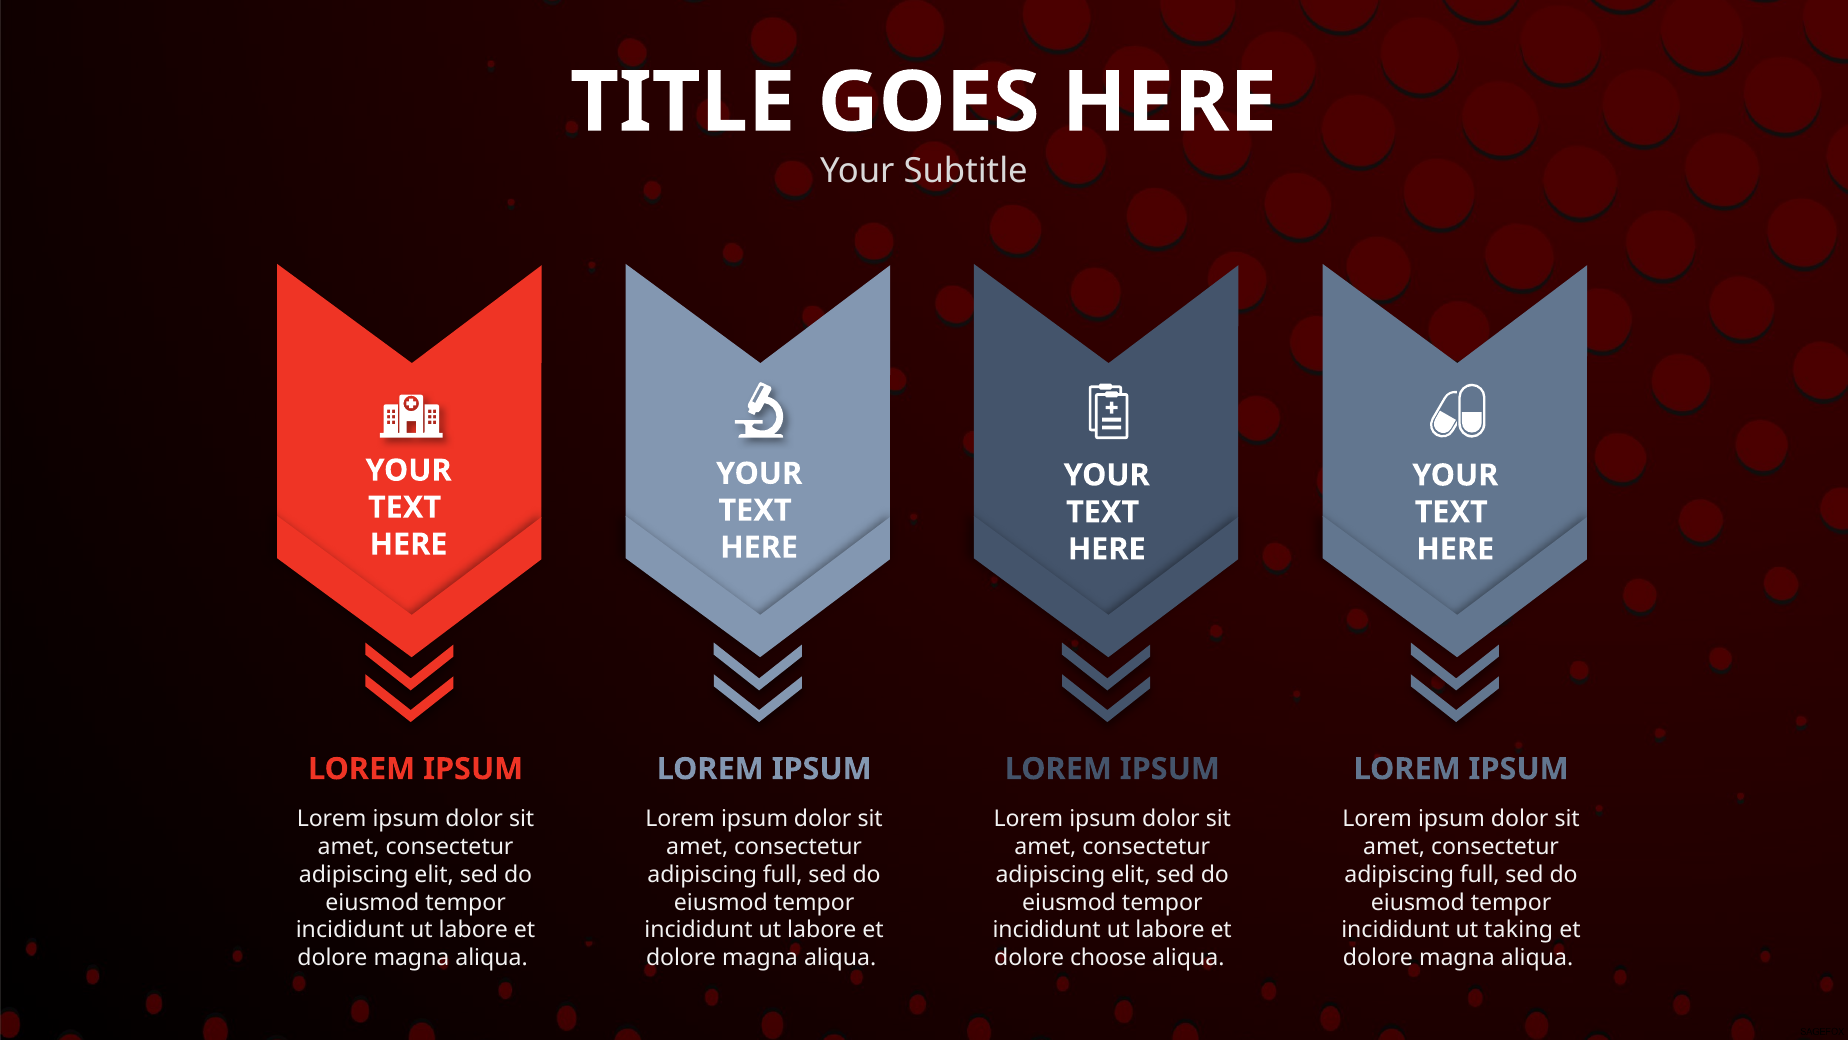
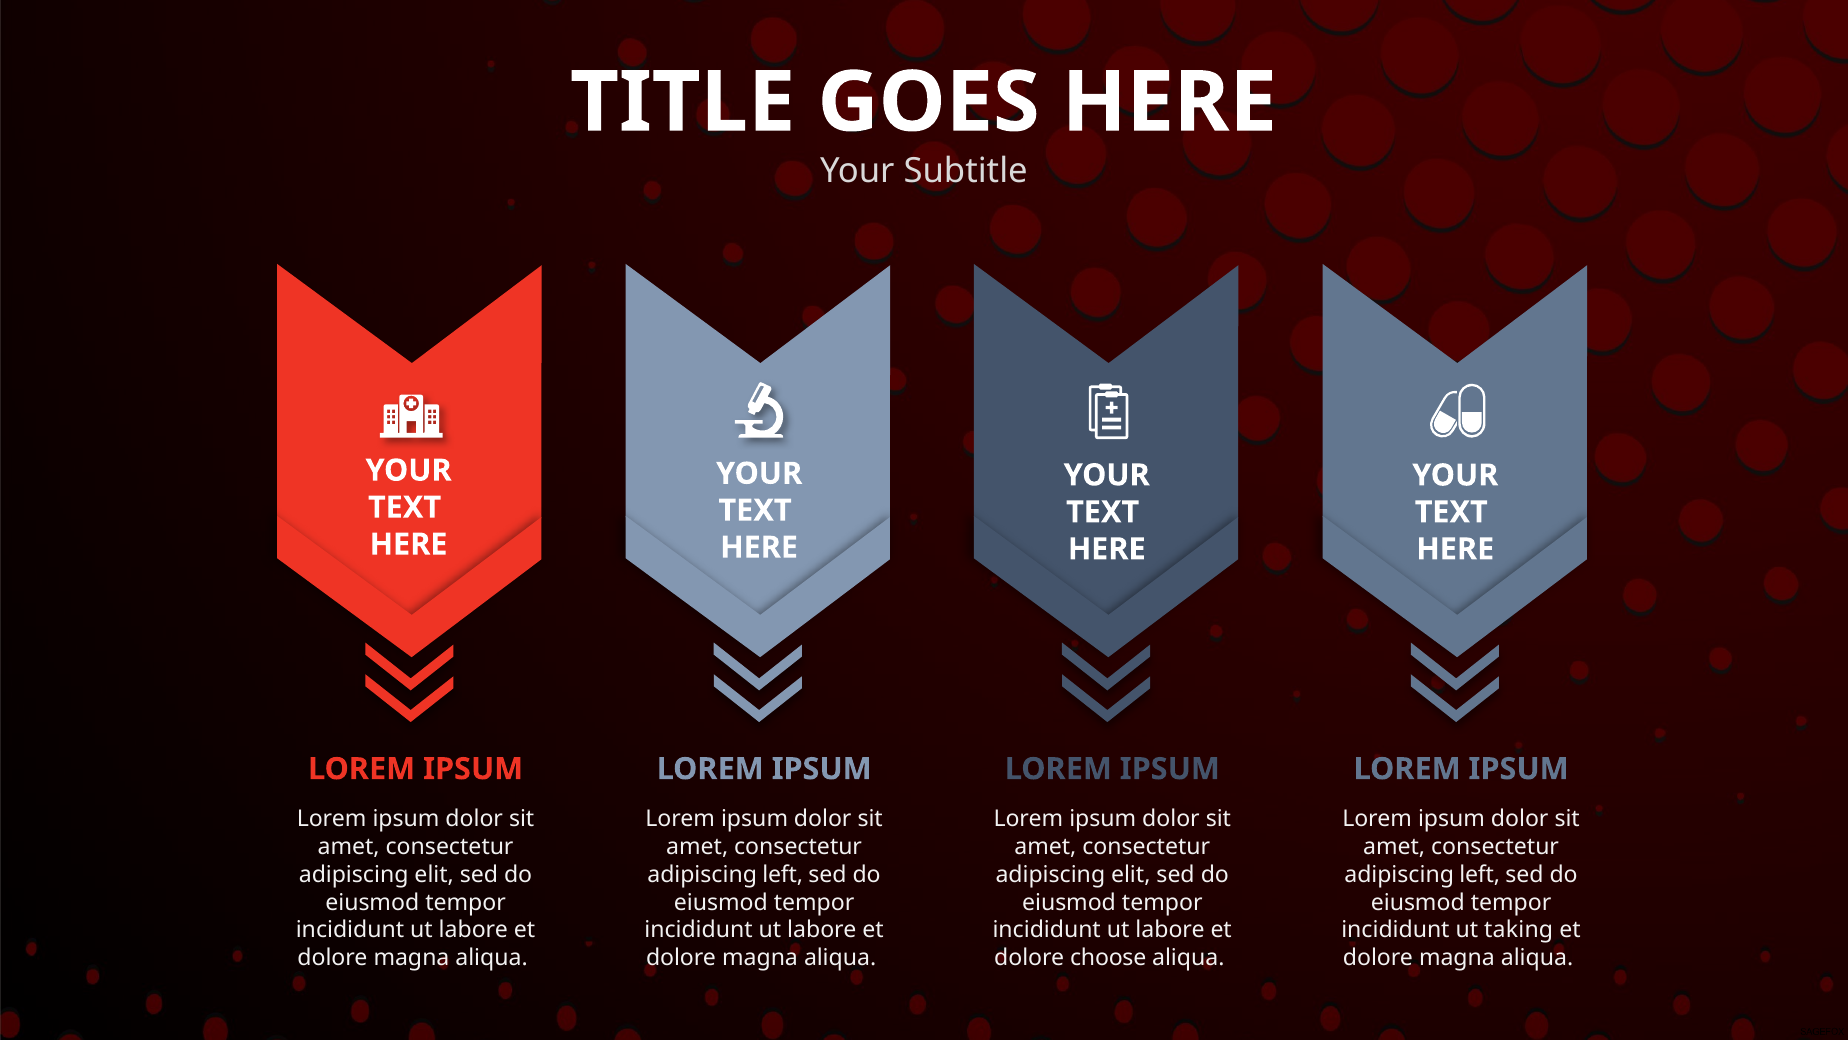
full at (783, 874): full -> left
full at (1480, 874): full -> left
